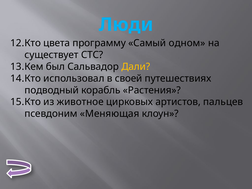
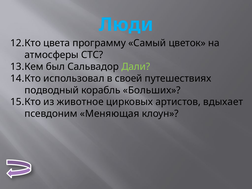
одном: одном -> цветок
существует: существует -> атмосферы
Дали colour: yellow -> light green
Растения: Растения -> Больших
пальцев: пальцев -> вдыхает
